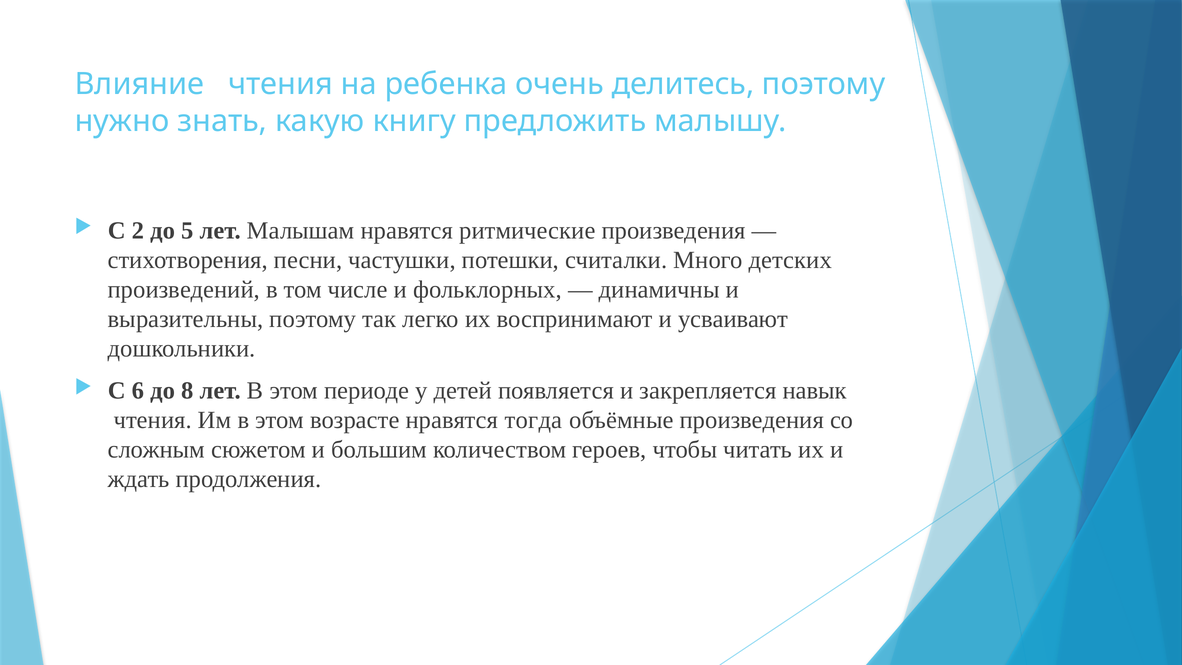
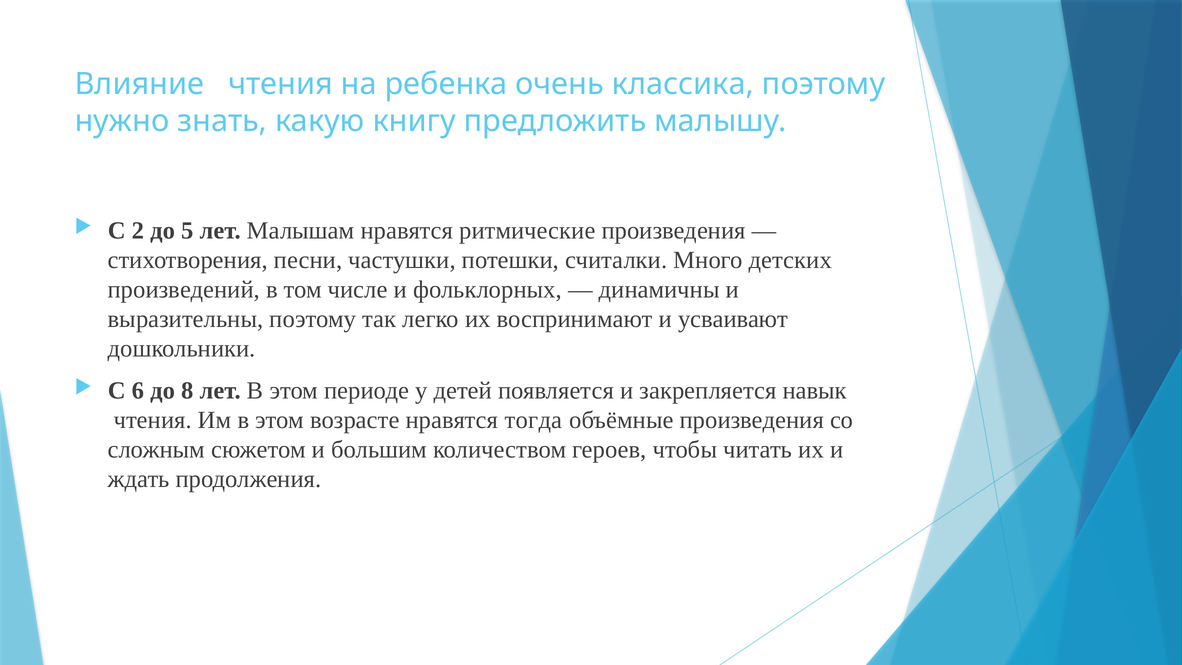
делитесь: делитесь -> классика
